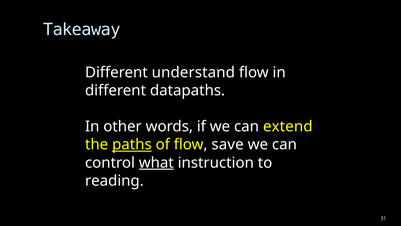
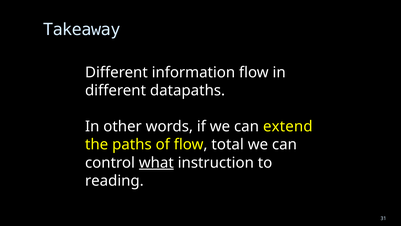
understand: understand -> information
paths underline: present -> none
save: save -> total
